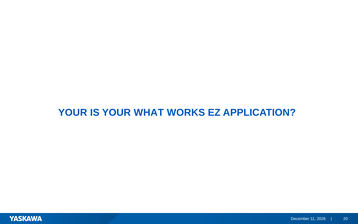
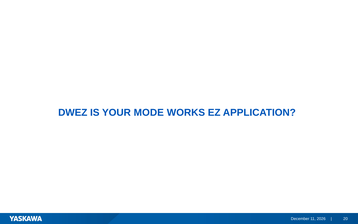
YOUR at (73, 113): YOUR -> DWEZ
WHAT: WHAT -> MODE
